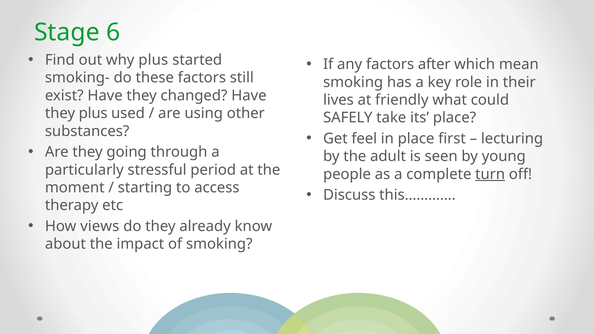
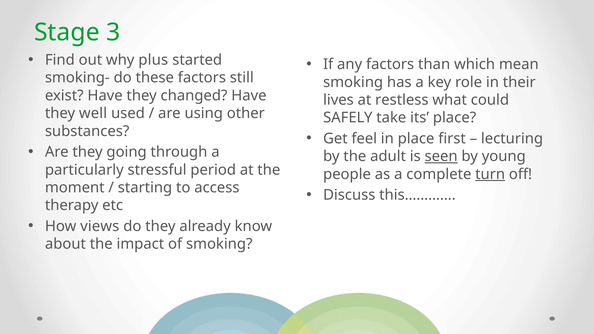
6: 6 -> 3
after: after -> than
friendly: friendly -> restless
they plus: plus -> well
seen underline: none -> present
